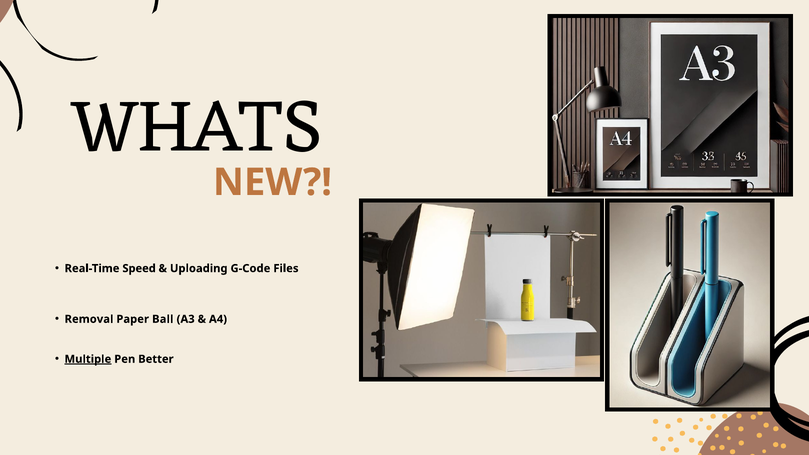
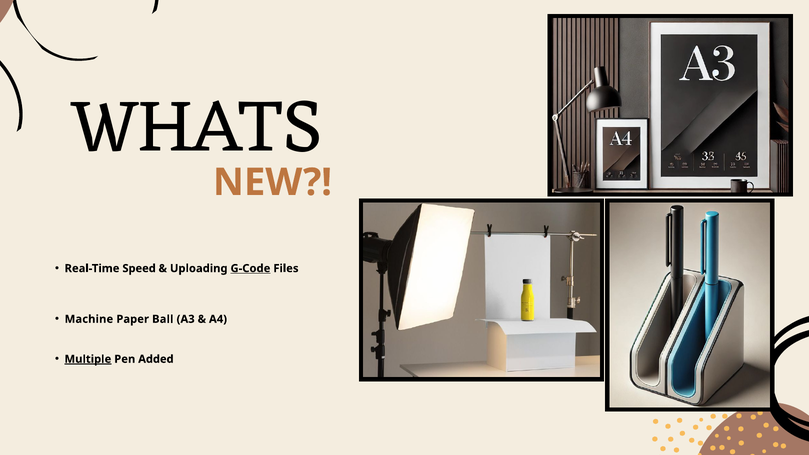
G-Code underline: none -> present
Removal: Removal -> Machine
Better: Better -> Added
